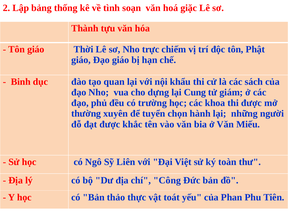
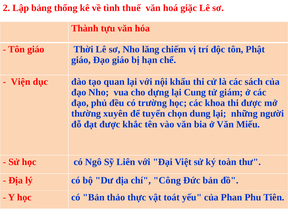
soạn: soạn -> thuế
trực: trực -> lăng
Binh: Binh -> Viện
hành: hành -> dung
